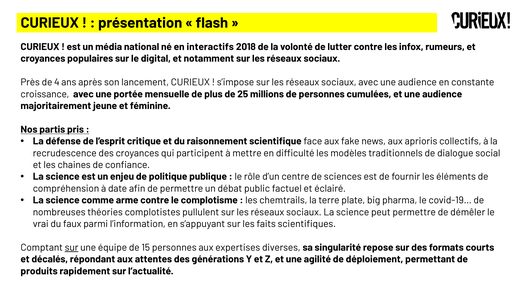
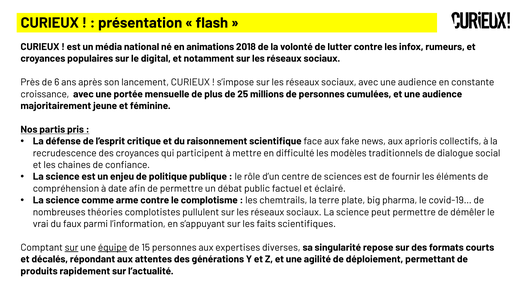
interactifs: interactifs -> animations
4: 4 -> 6
équipe underline: none -> present
